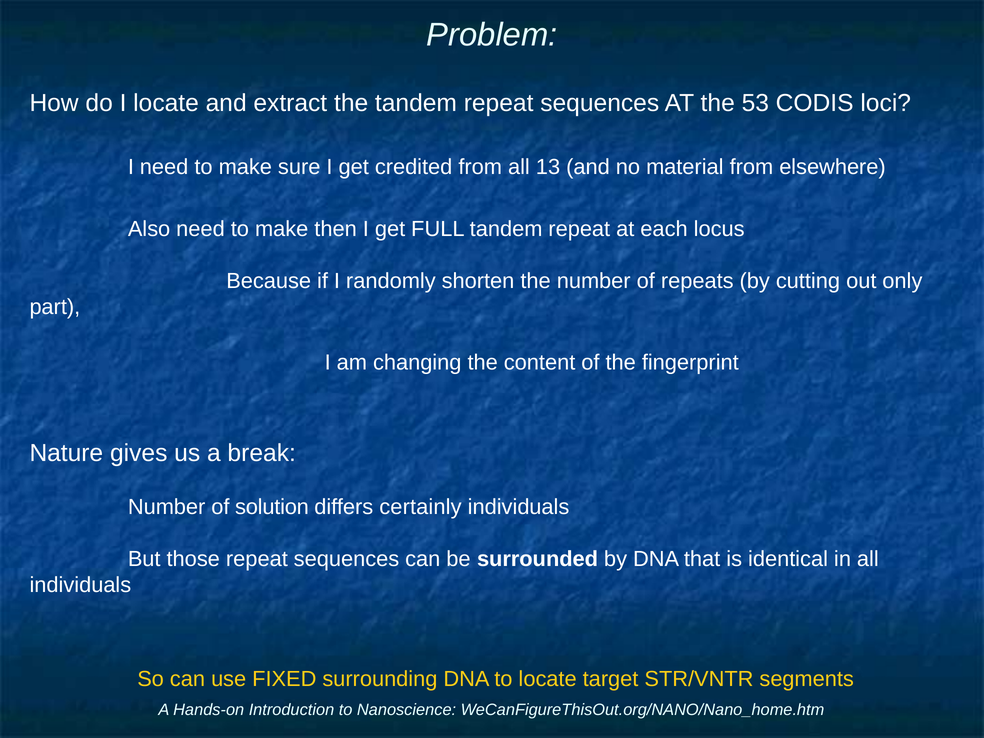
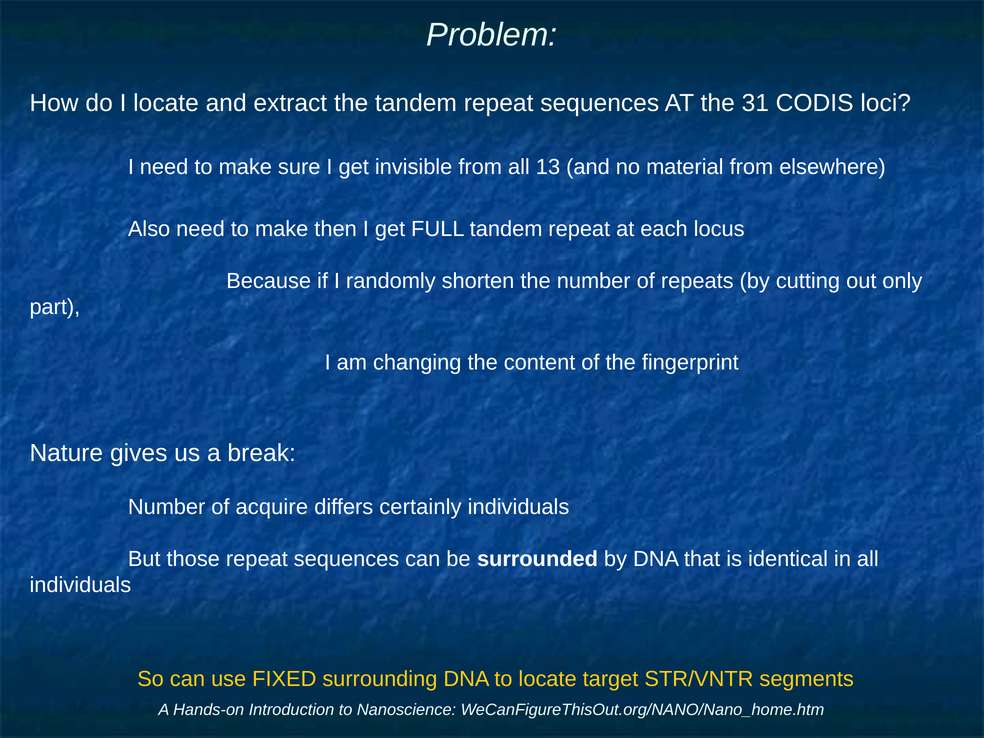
53: 53 -> 31
credited: credited -> invisible
solution: solution -> acquire
